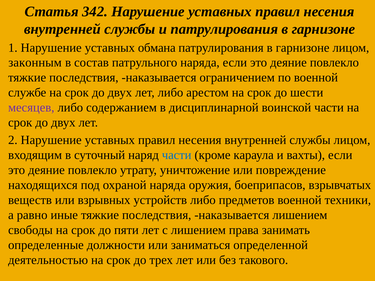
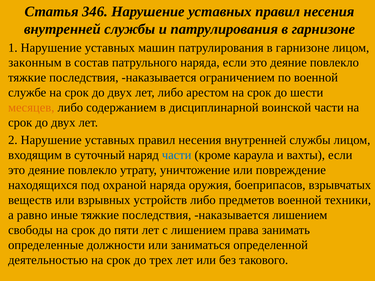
342: 342 -> 346
обмана: обмана -> машин
месяцев colour: purple -> orange
